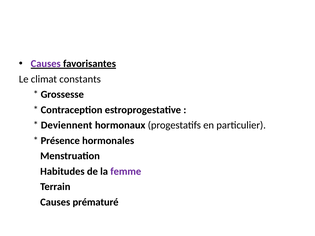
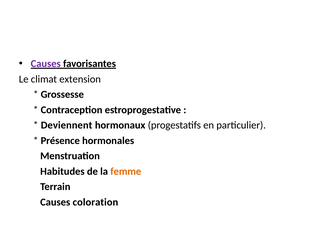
constants: constants -> extension
femme colour: purple -> orange
prématuré: prématuré -> coloration
